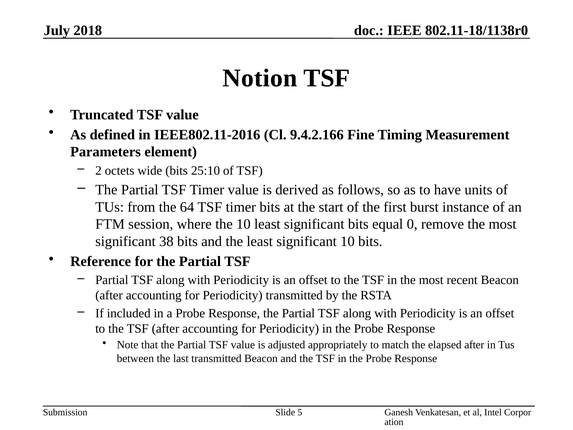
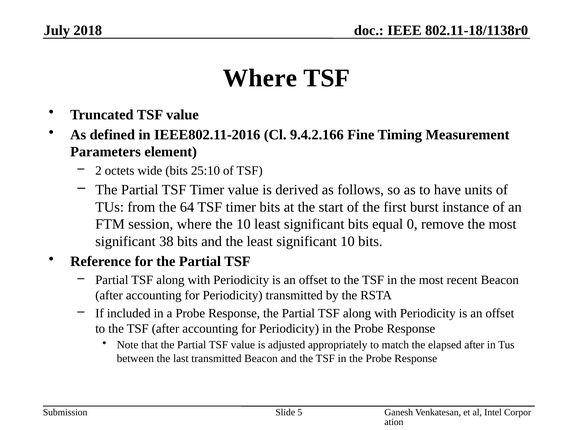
Notion at (260, 78): Notion -> Where
